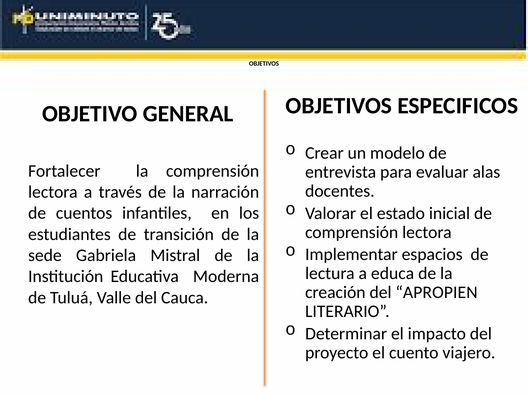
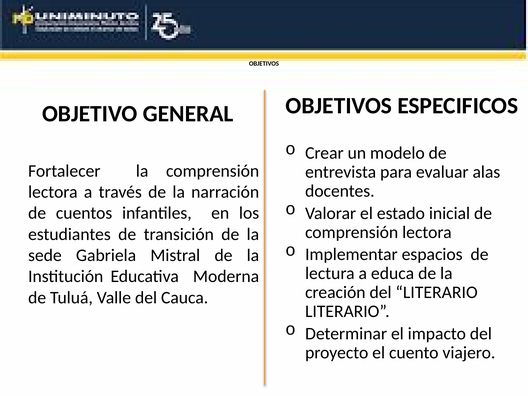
del APROPIEN: APROPIEN -> LITERARIO
